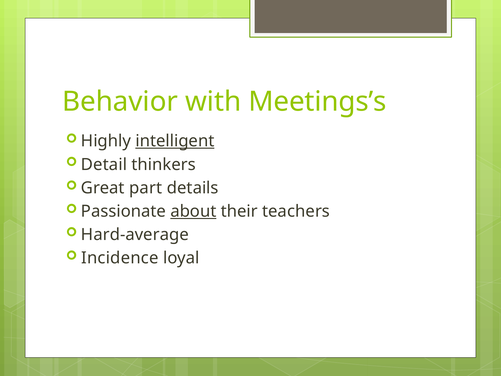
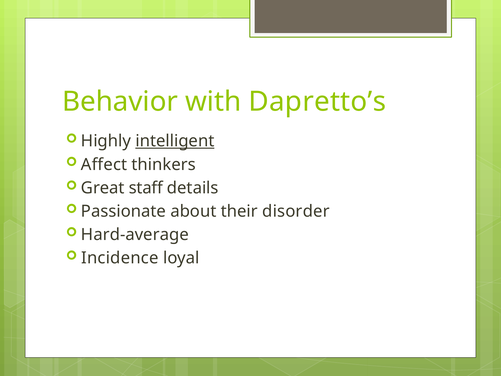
Meetings’s: Meetings’s -> Dapretto’s
Detail: Detail -> Affect
part: part -> staff
about underline: present -> none
teachers: teachers -> disorder
